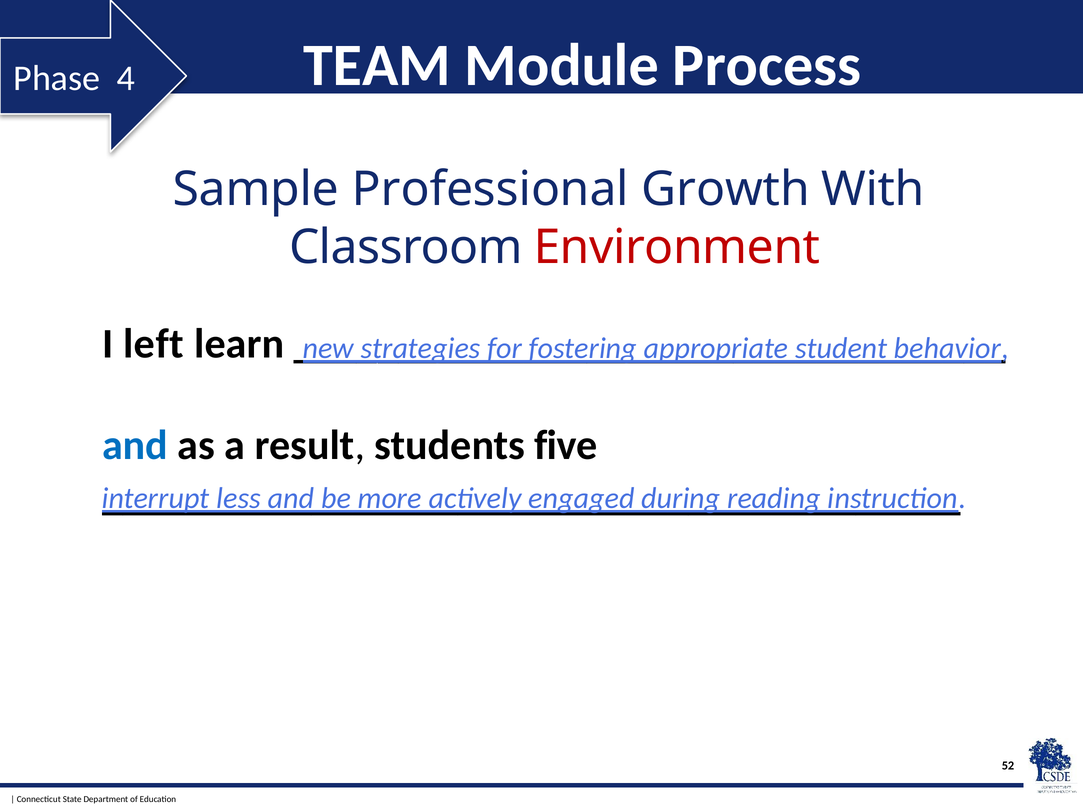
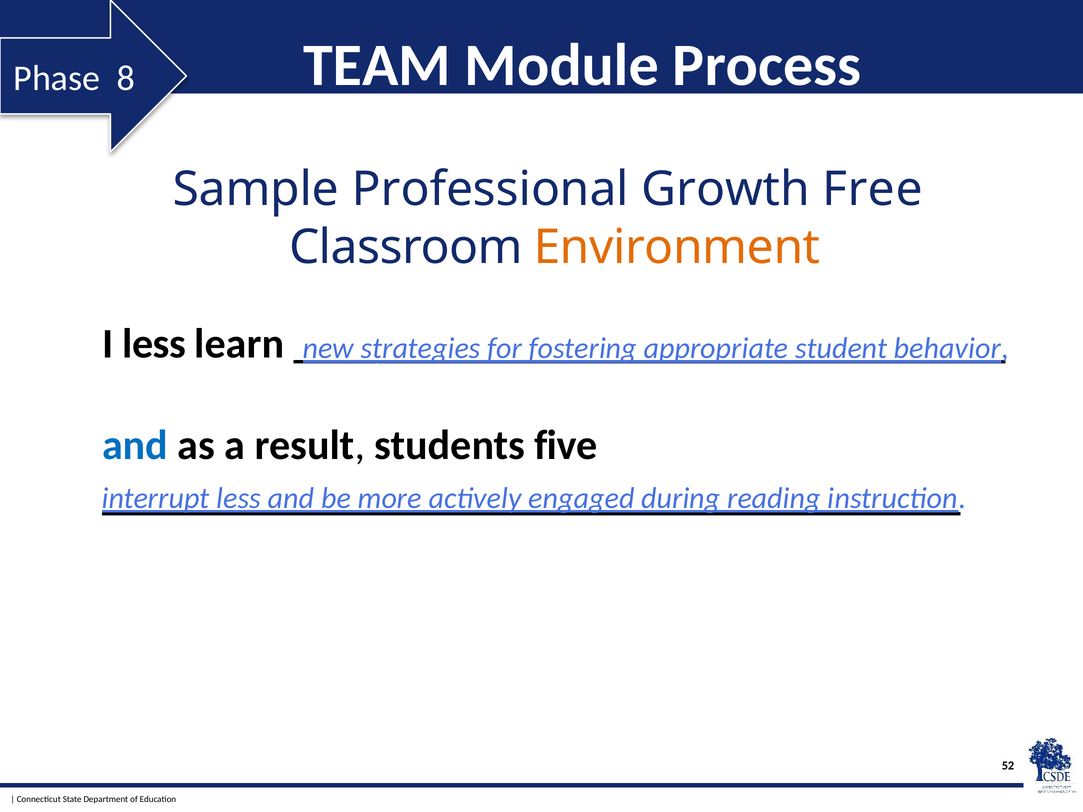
4: 4 -> 8
With: With -> Free
Environment colour: red -> orange
I left: left -> less
